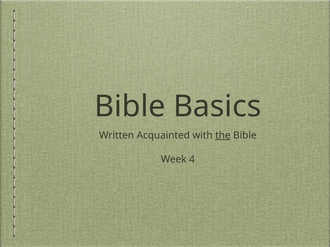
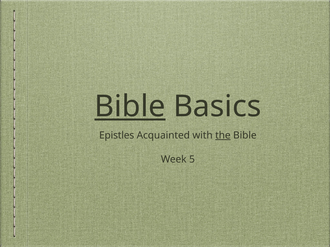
Bible at (130, 107) underline: none -> present
Written: Written -> Epistles
4: 4 -> 5
